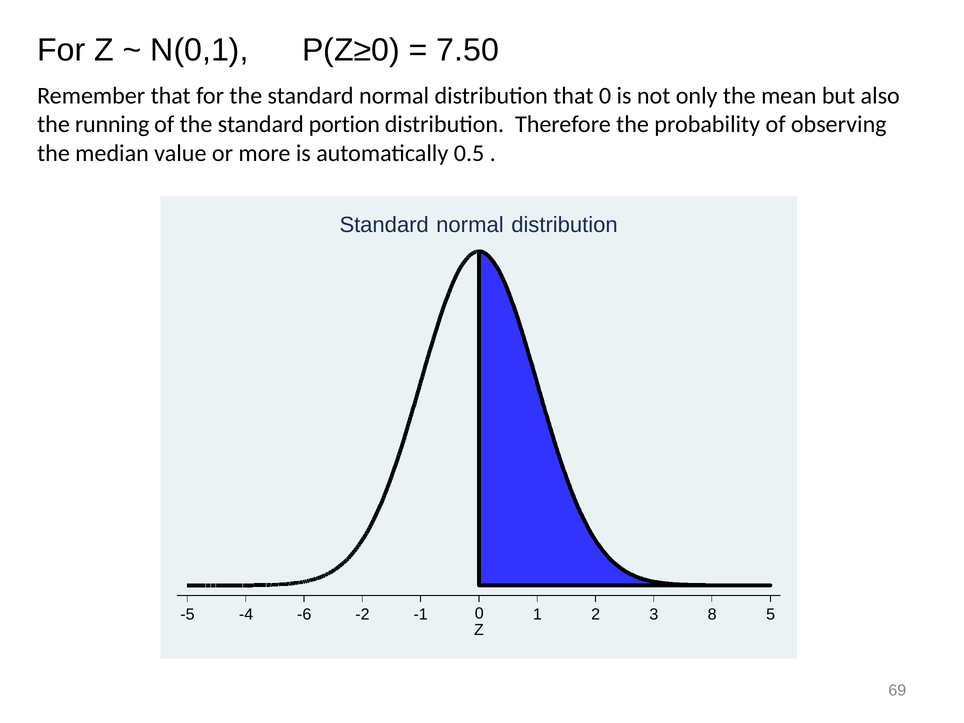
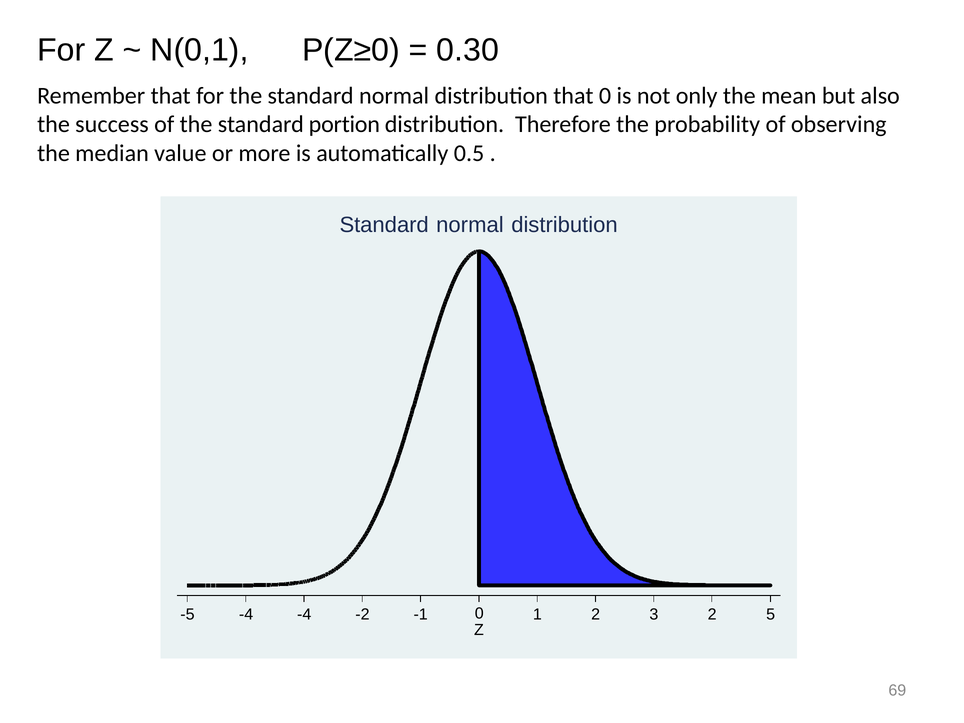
7.50: 7.50 -> 0.30
running: running -> success
-4 -6: -6 -> -4
3 8: 8 -> 2
